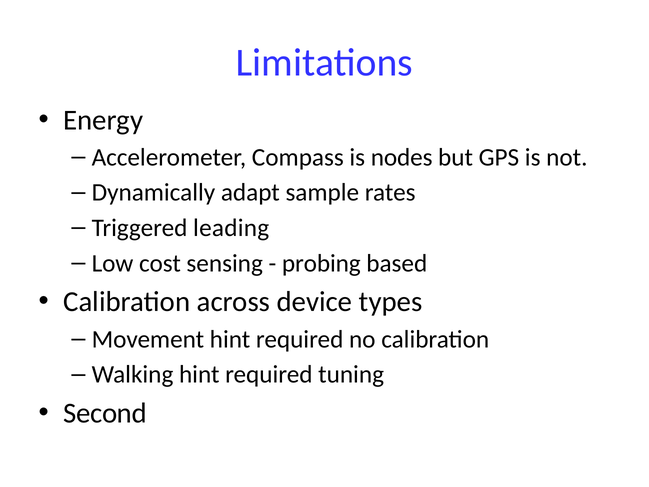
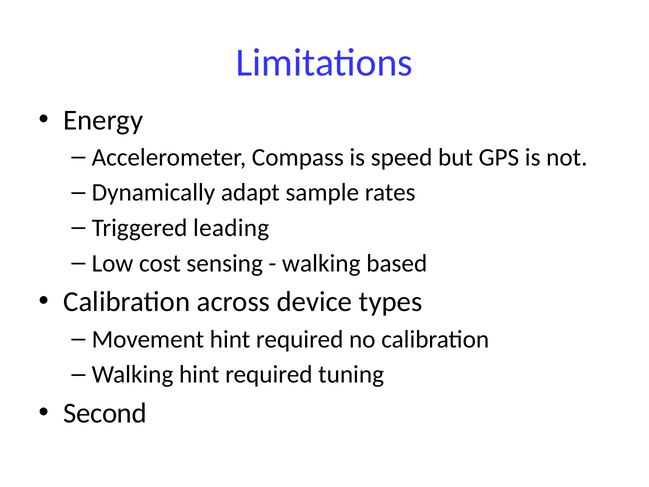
nodes: nodes -> speed
probing at (321, 263): probing -> walking
